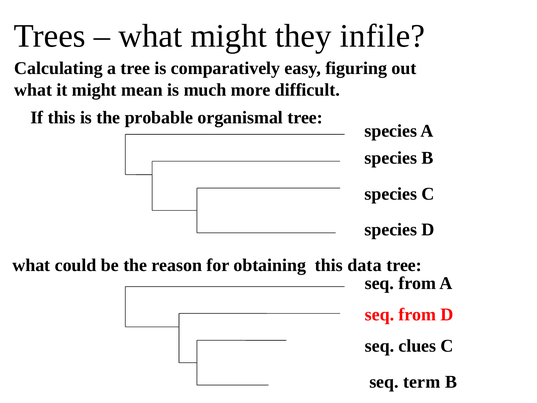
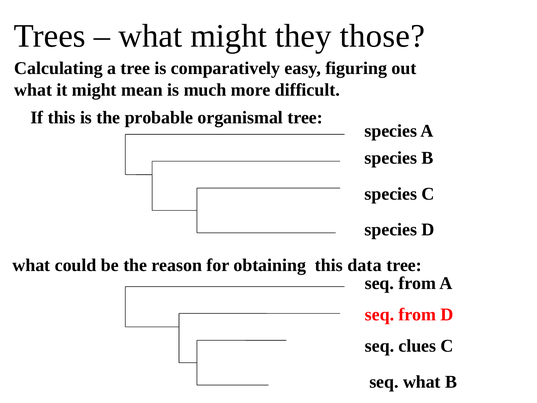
infile: infile -> those
seq term: term -> what
